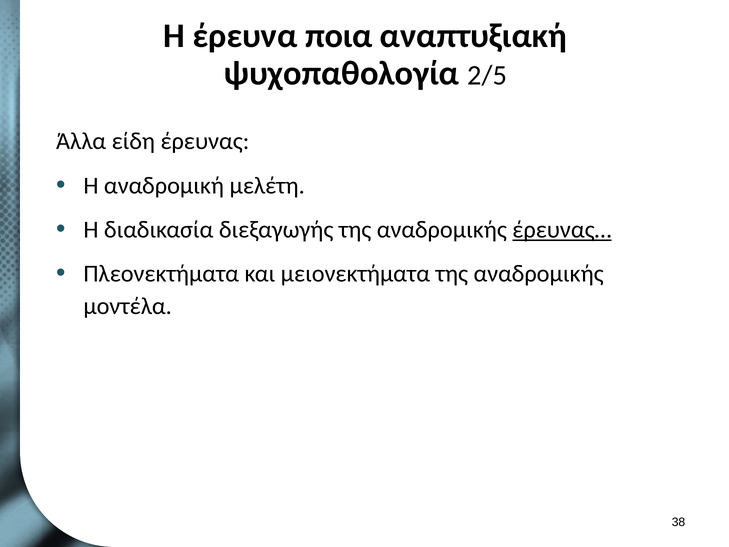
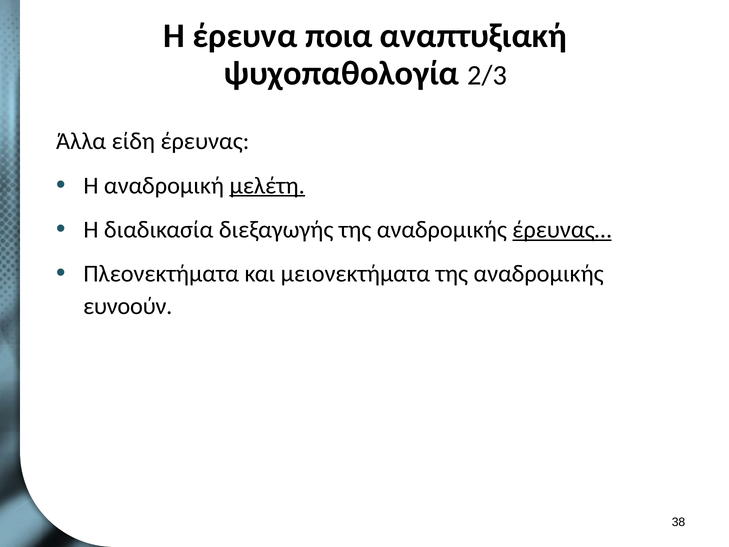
2/5: 2/5 -> 2/3
μελέτη underline: none -> present
μοντέλα: μοντέλα -> ευνοούν
